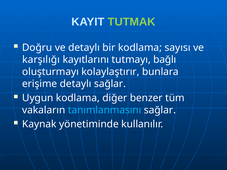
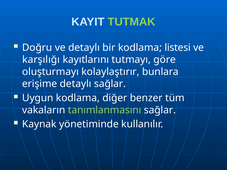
sayısı: sayısı -> listesi
bağlı: bağlı -> göre
tanımlanmasını colour: light blue -> light green
